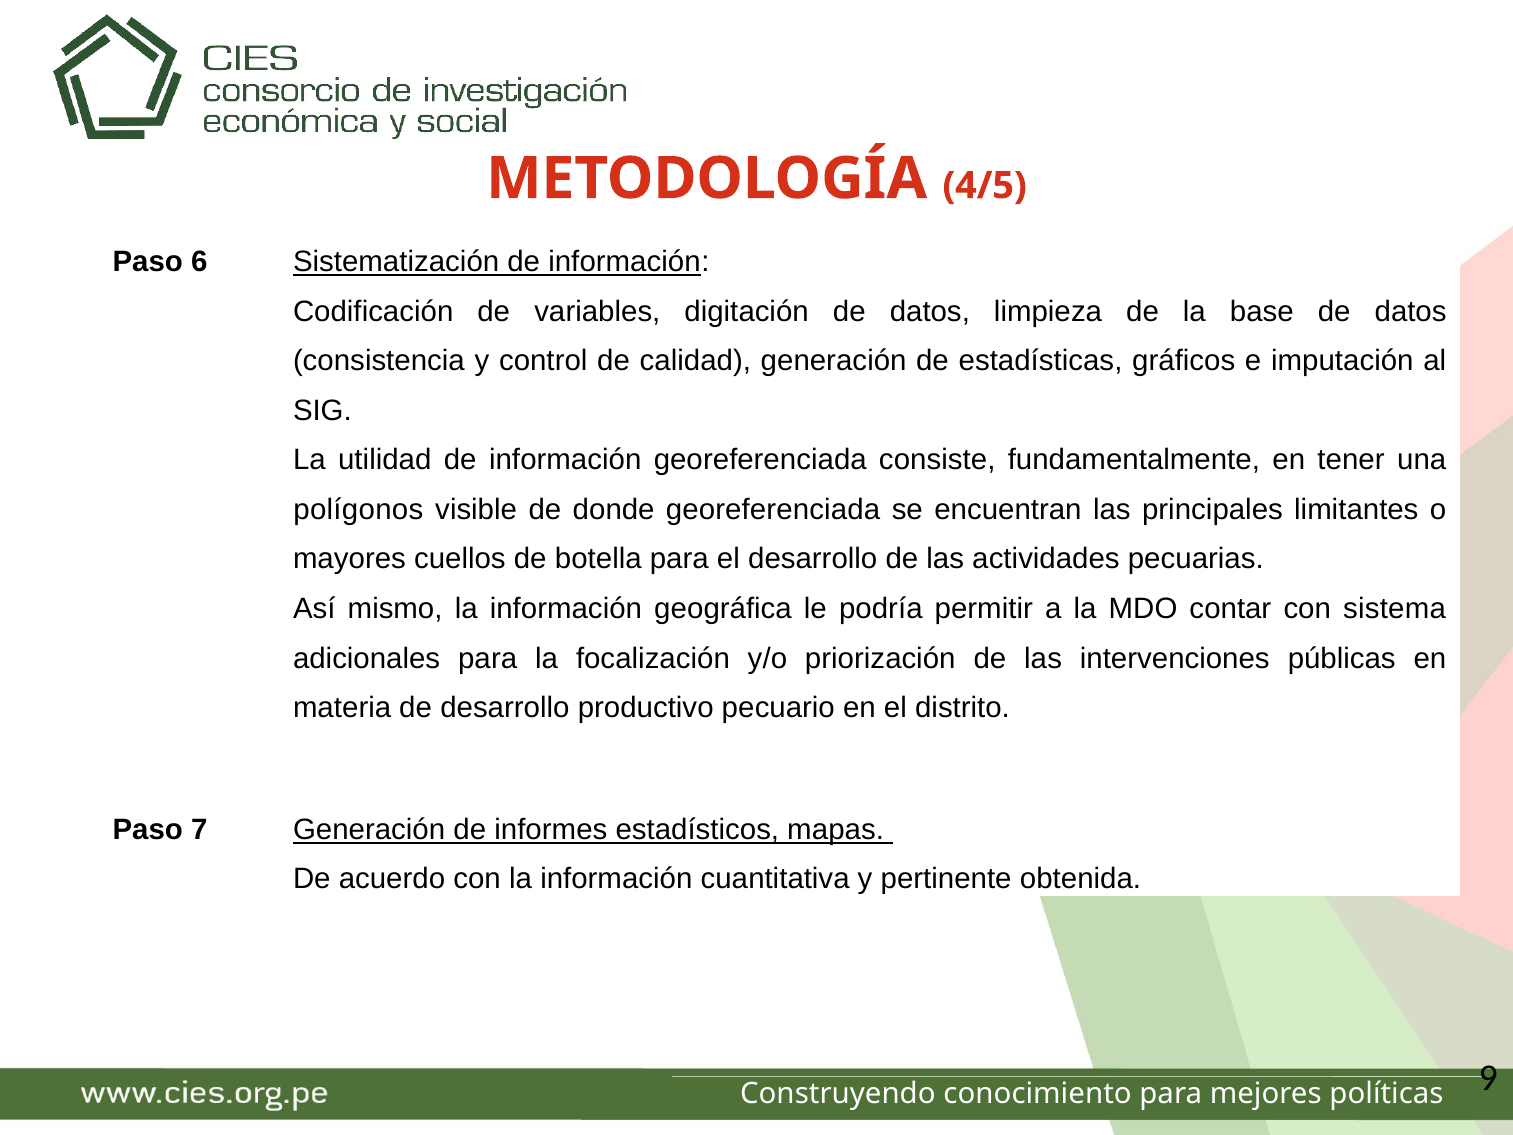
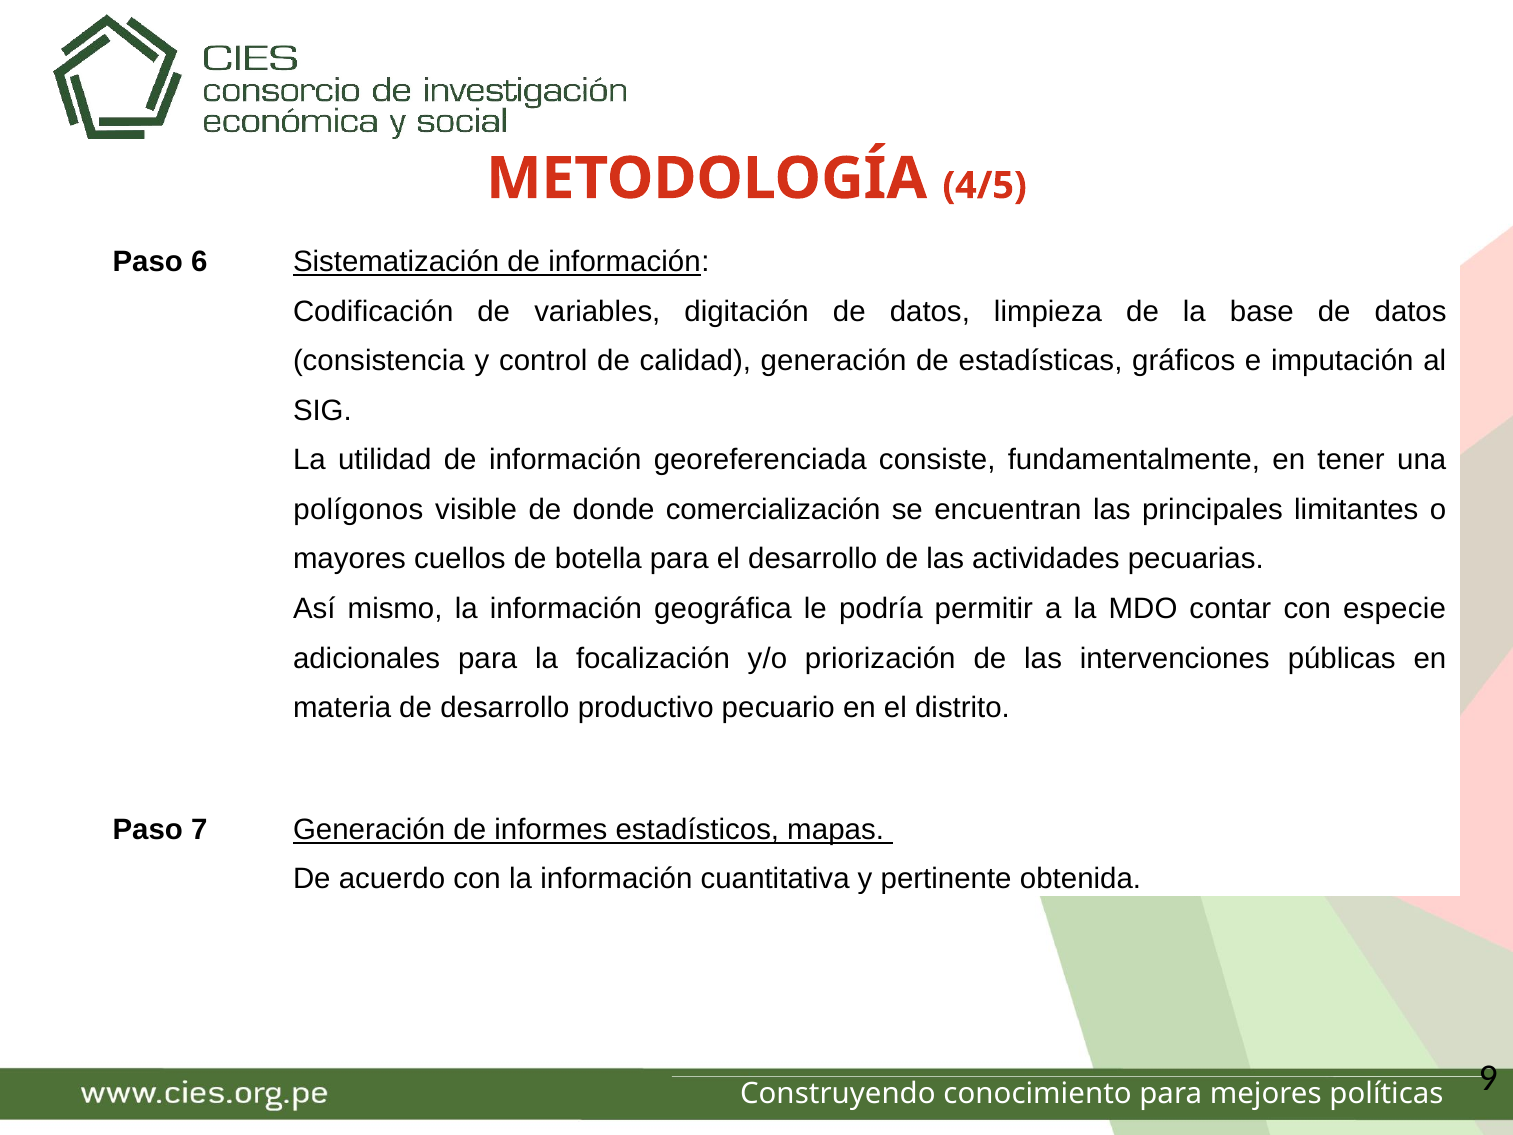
donde georeferenciada: georeferenciada -> comercialización
sistema: sistema -> especie
